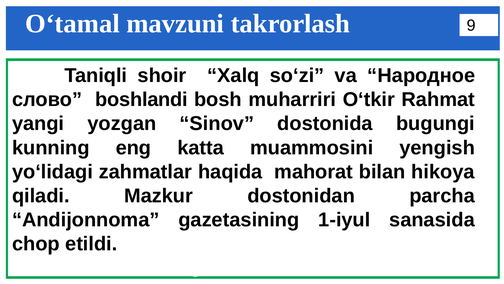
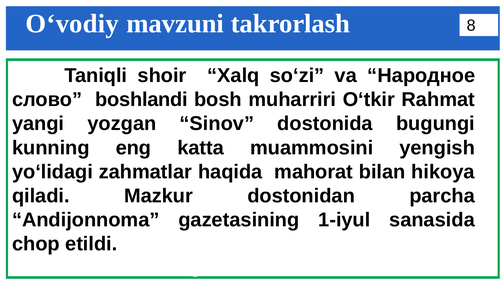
O‘tamal: O‘tamal -> O‘vodiy
9: 9 -> 8
